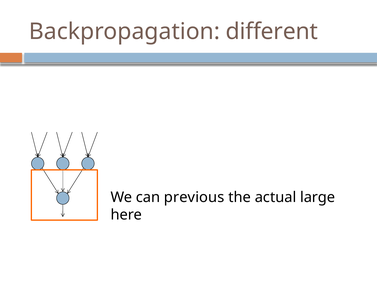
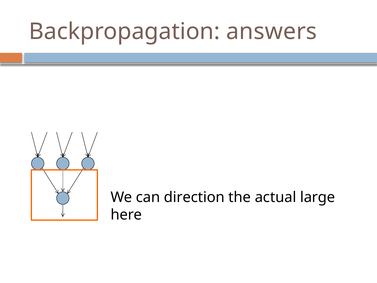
different: different -> answers
previous: previous -> direction
